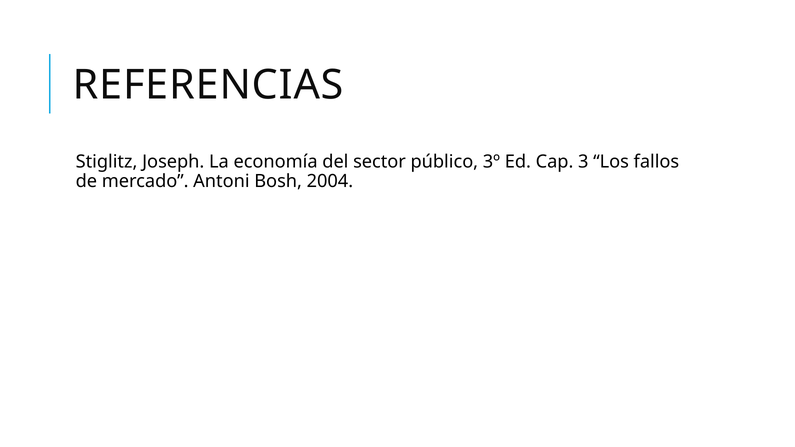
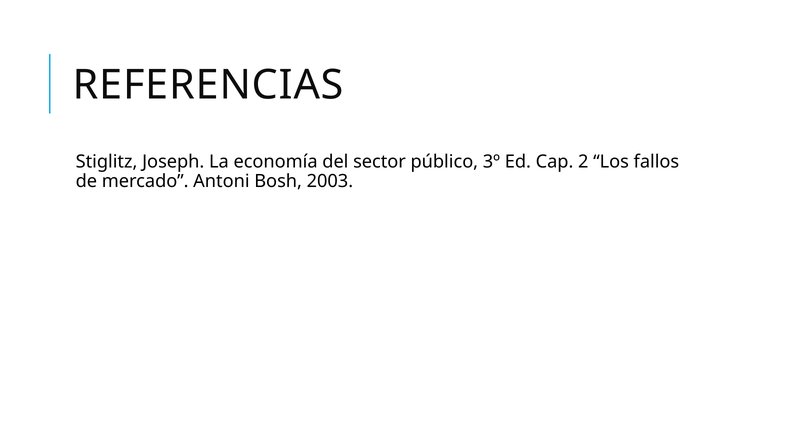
3: 3 -> 2
2004: 2004 -> 2003
